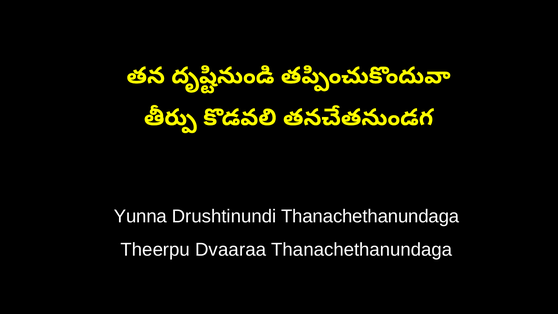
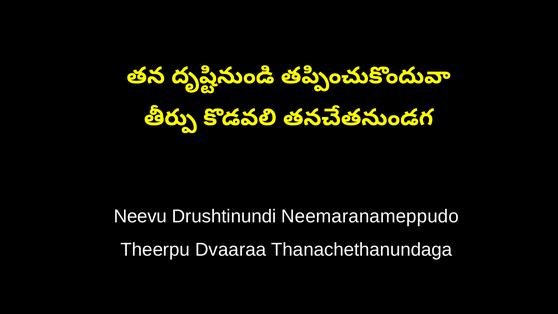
Yunna: Yunna -> Neevu
Drushtinundi Thanachethanundaga: Thanachethanundaga -> Neemaranameppudo
